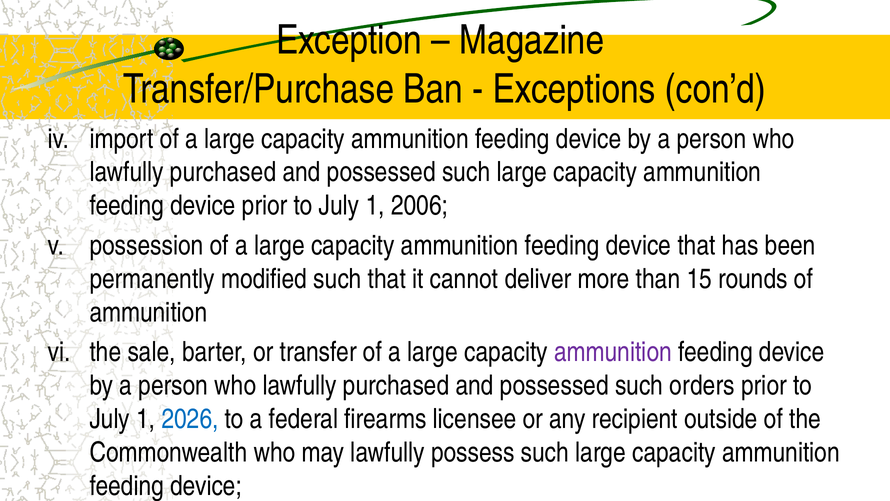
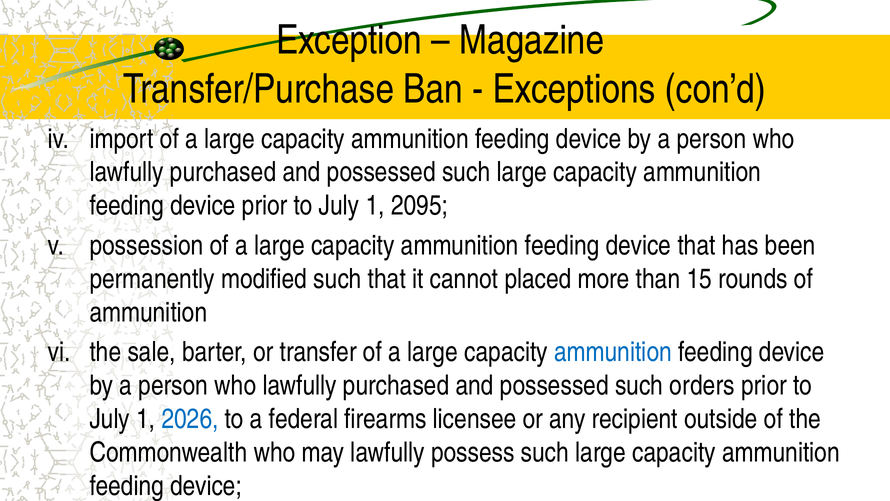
2006: 2006 -> 2095
deliver: deliver -> placed
ammunition at (613, 352) colour: purple -> blue
